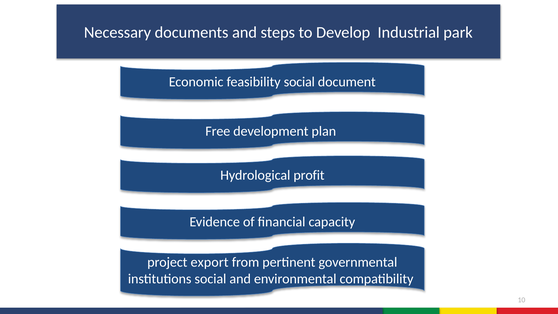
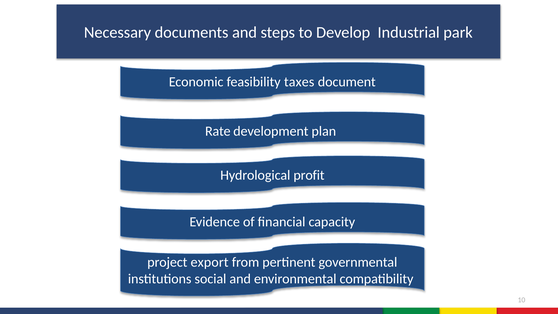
feasibility social: social -> taxes
Free: Free -> Rate
